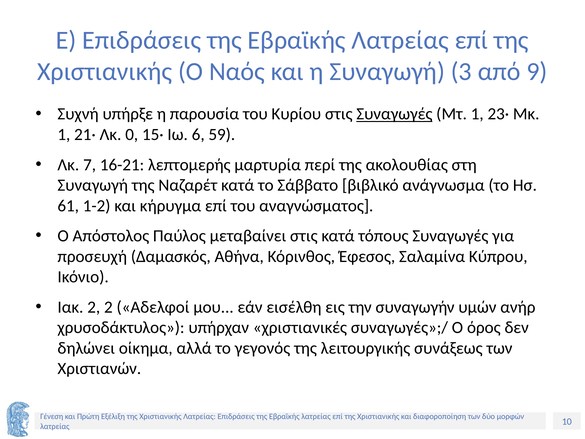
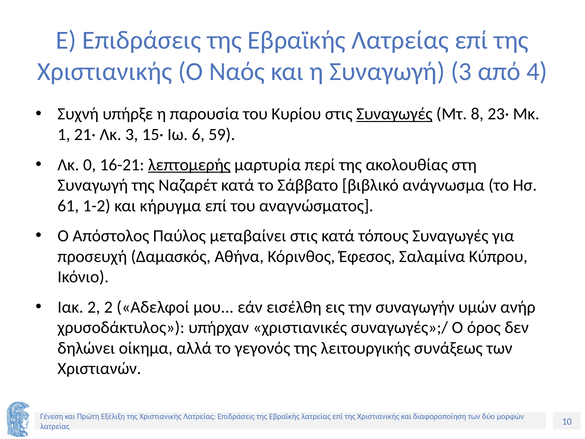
9: 9 -> 4
Μτ 1: 1 -> 8
Λκ 0: 0 -> 3
7: 7 -> 0
λεπτομερής underline: none -> present
